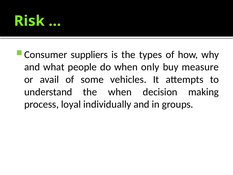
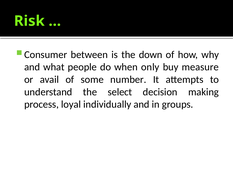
suppliers: suppliers -> between
types: types -> down
vehicles: vehicles -> number
the when: when -> select
